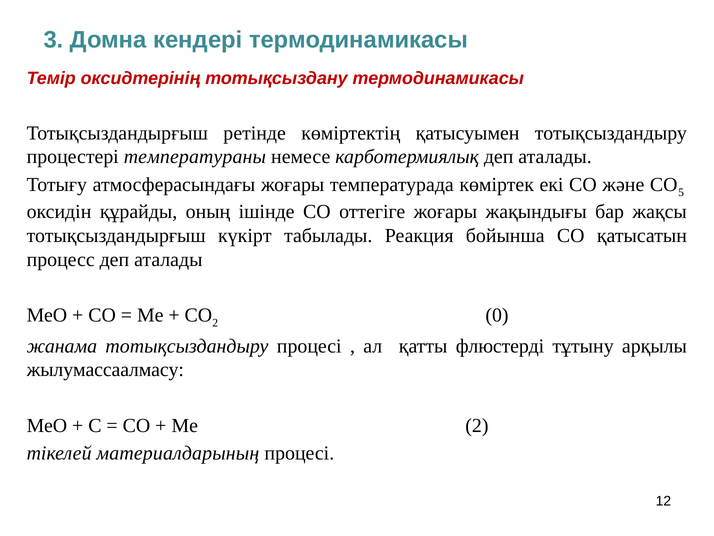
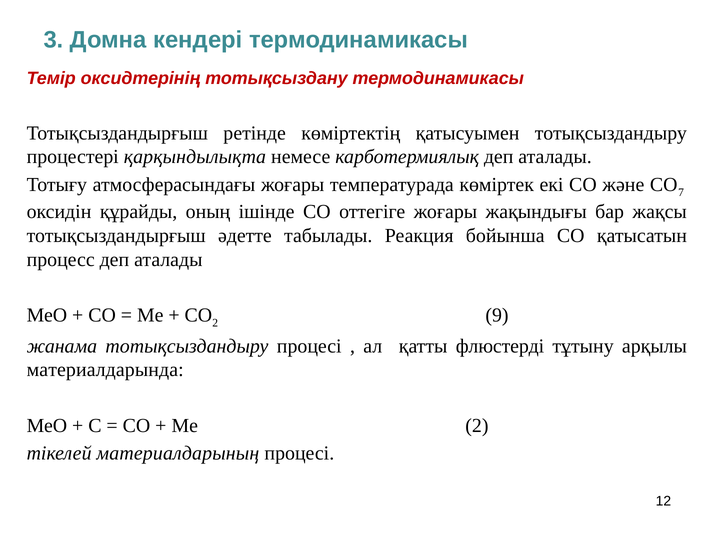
температураны: температураны -> қарқындылықта
5: 5 -> 7
күкірт: күкірт -> әдетте
0: 0 -> 9
жылумассаалмасу: жылумассаалмасу -> материалдарында
